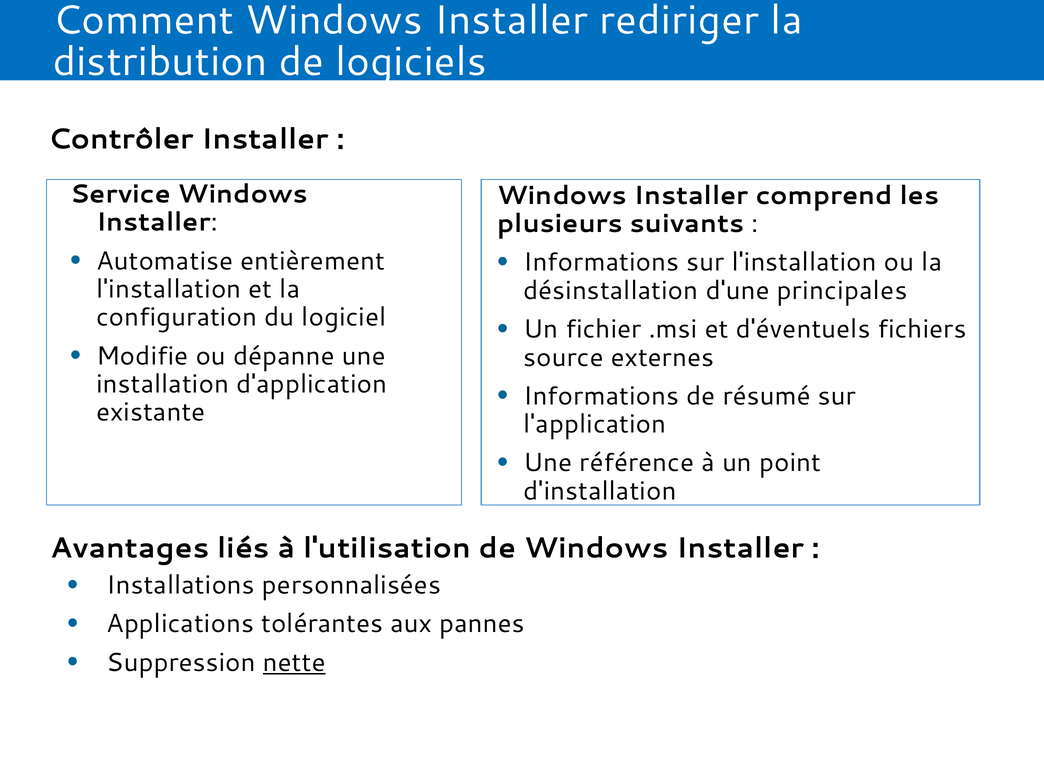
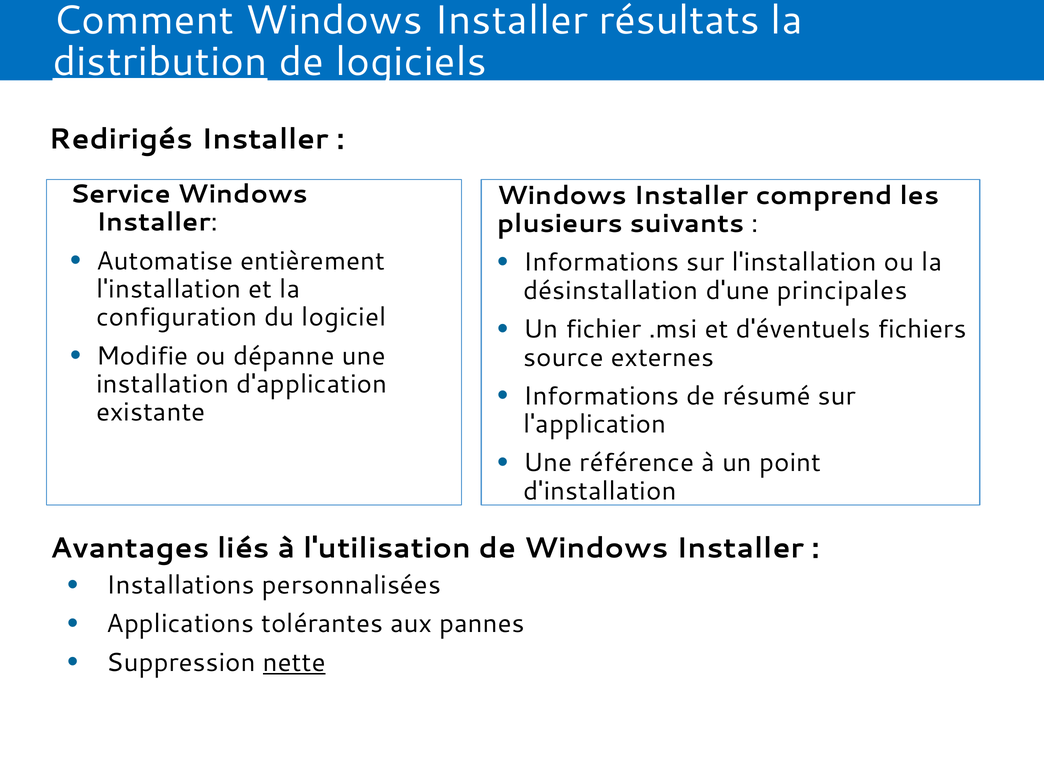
rediriger: rediriger -> résultats
distribution underline: none -> present
Contrôler: Contrôler -> Redirigés
